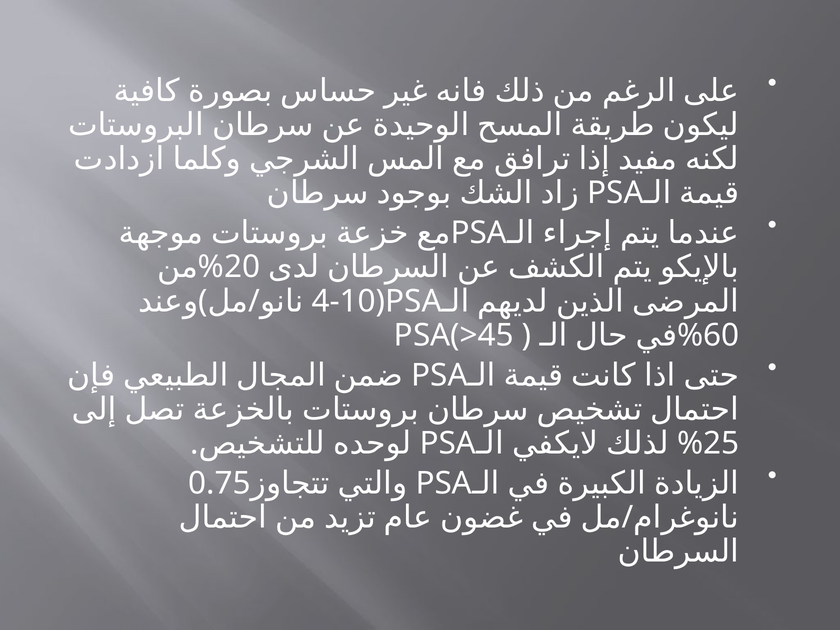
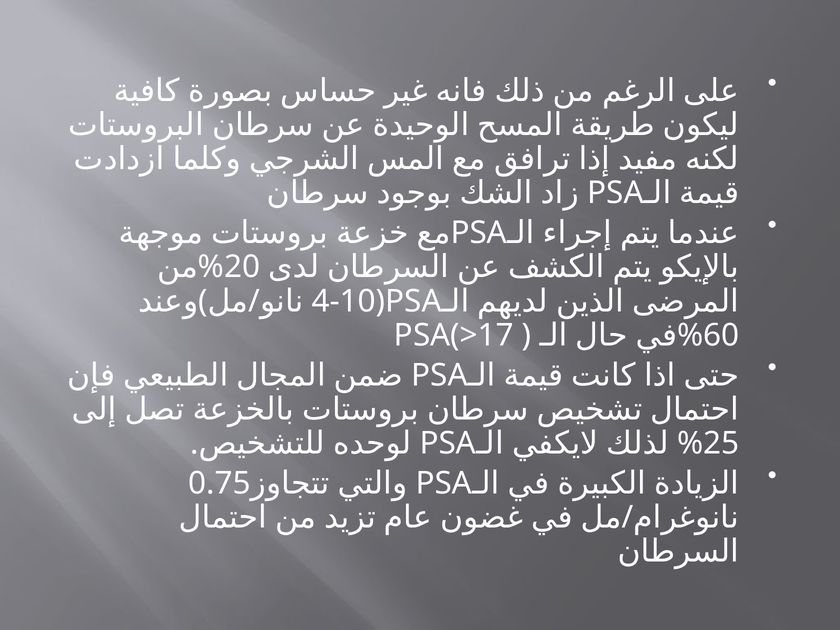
PSA(>45: PSA(>45 -> PSA(>17
